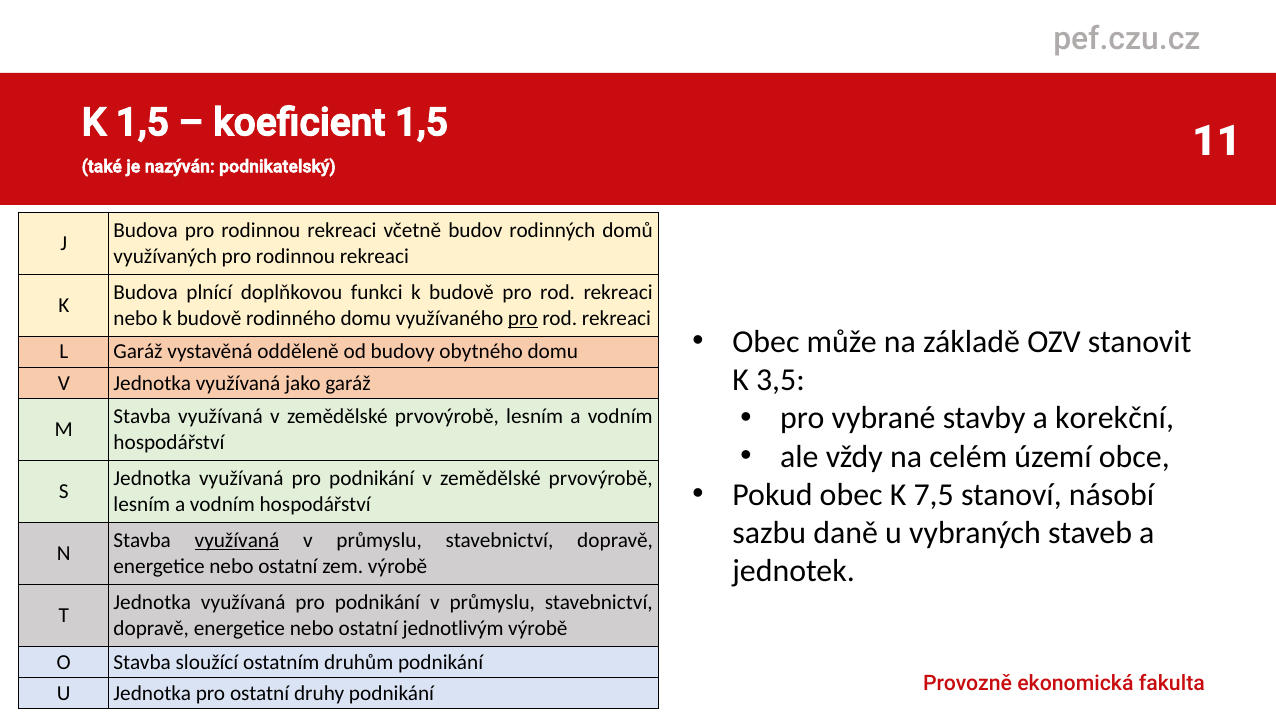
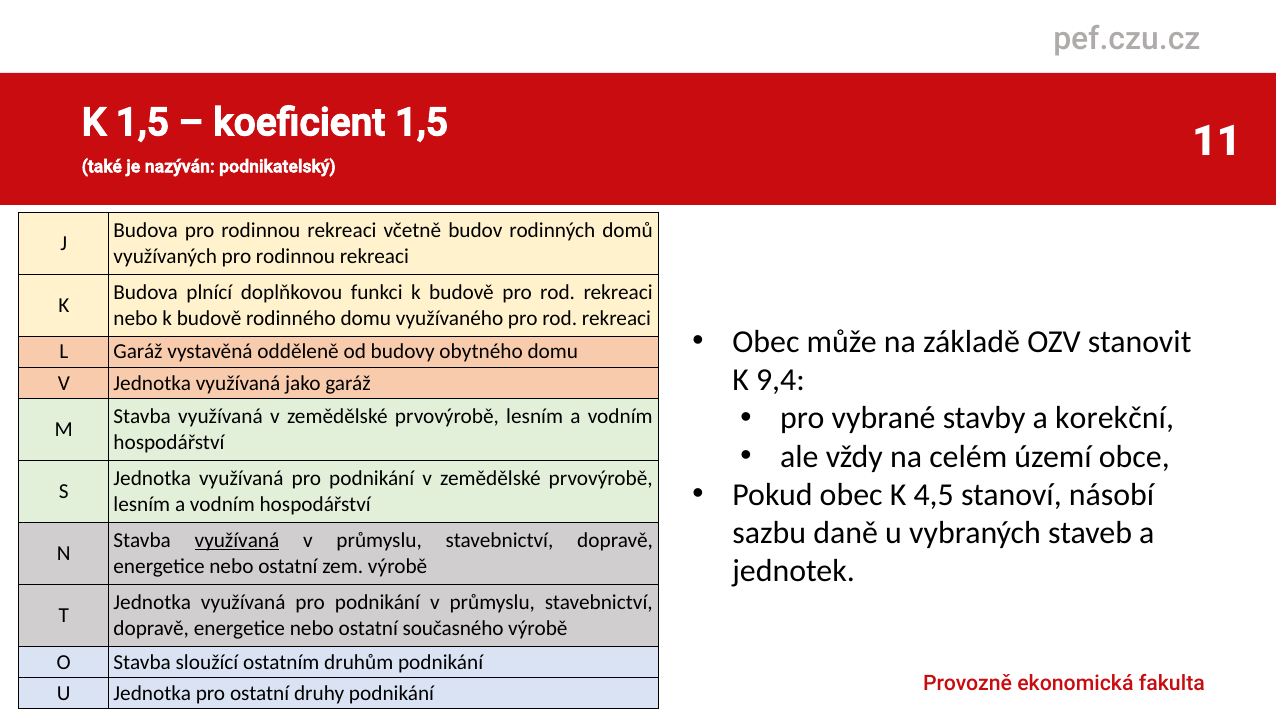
pro at (523, 318) underline: present -> none
3,5: 3,5 -> 9,4
7,5: 7,5 -> 4,5
jednotlivým: jednotlivým -> současného
